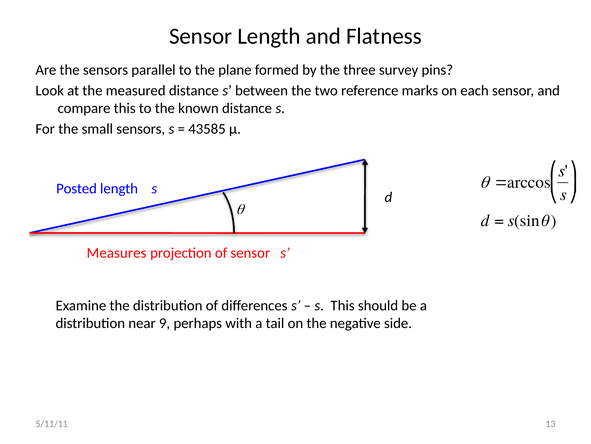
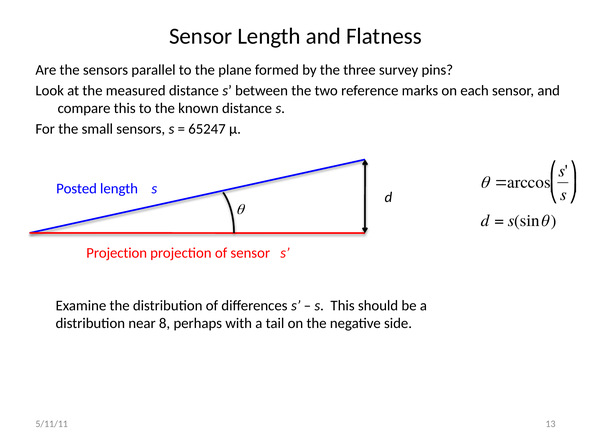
43585: 43585 -> 65247
Measures at (117, 253): Measures -> Projection
9: 9 -> 8
